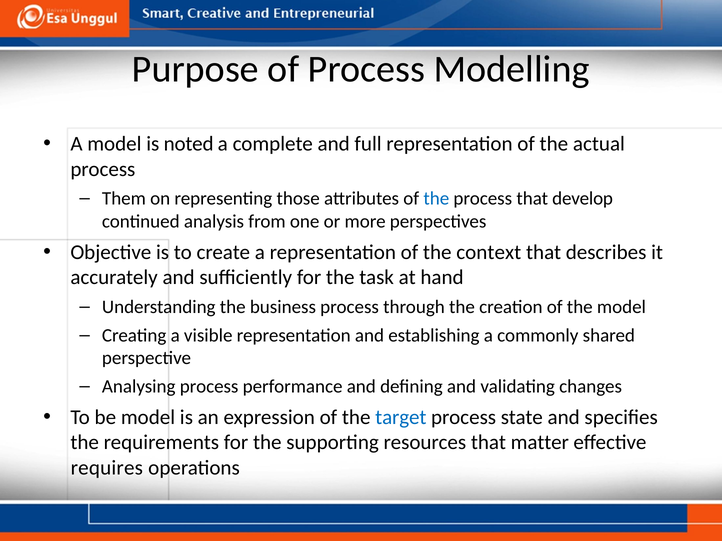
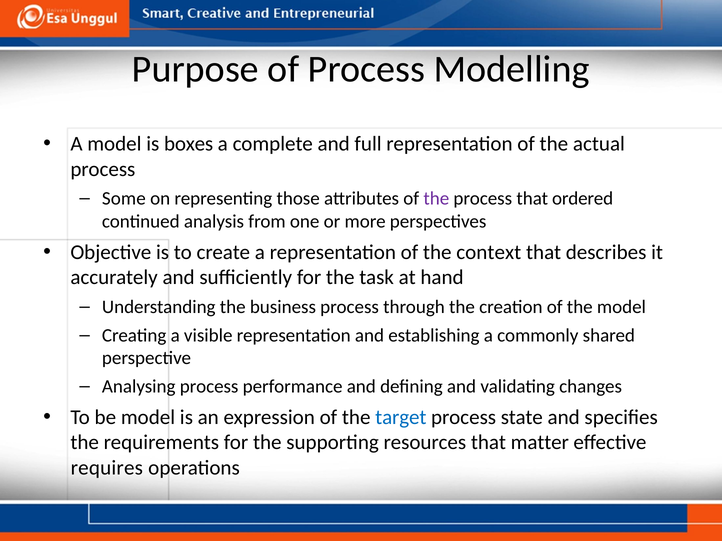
noted: noted -> boxes
Them: Them -> Some
the at (436, 199) colour: blue -> purple
develop: develop -> ordered
